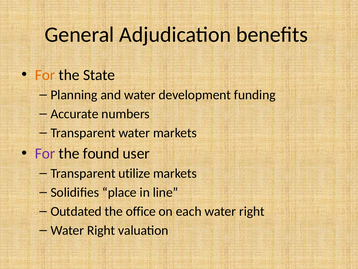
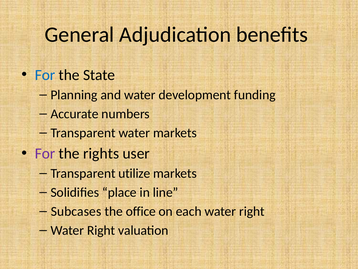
For at (45, 75) colour: orange -> blue
found: found -> rights
Outdated: Outdated -> Subcases
